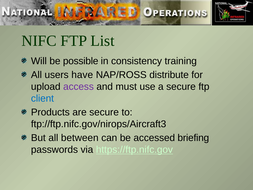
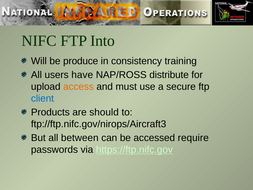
List: List -> Into
possible: possible -> produce
access colour: purple -> orange
are secure: secure -> should
briefing: briefing -> require
